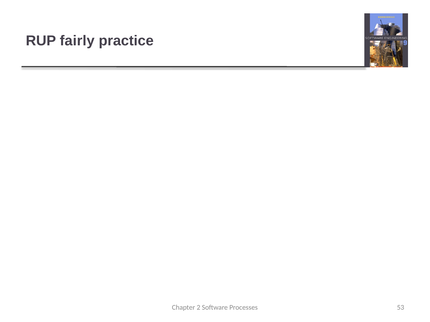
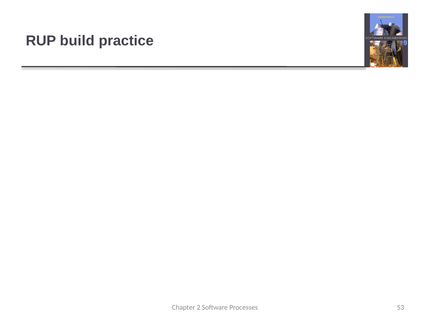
fairly: fairly -> build
